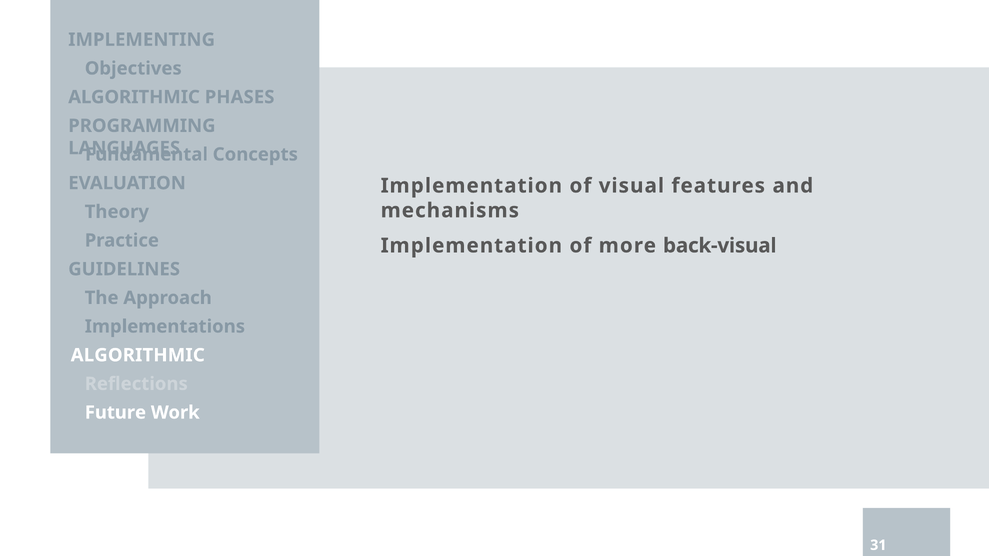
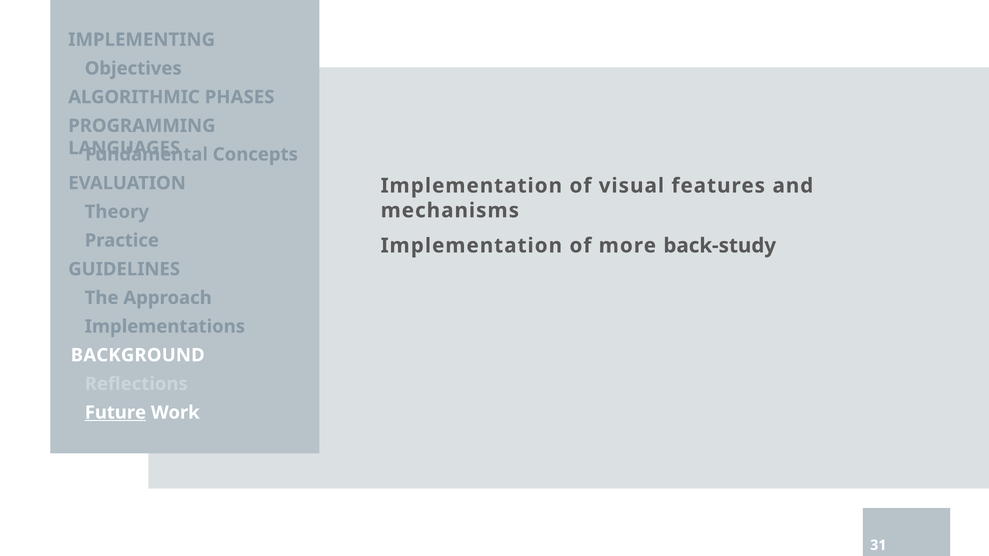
back-visual: back-visual -> back-study
ALGORITHMIC at (138, 355): ALGORITHMIC -> BACKGROUND
Future underline: none -> present
